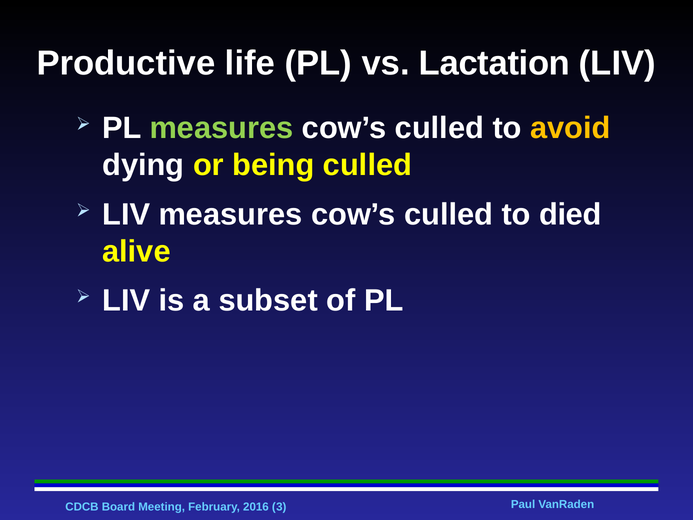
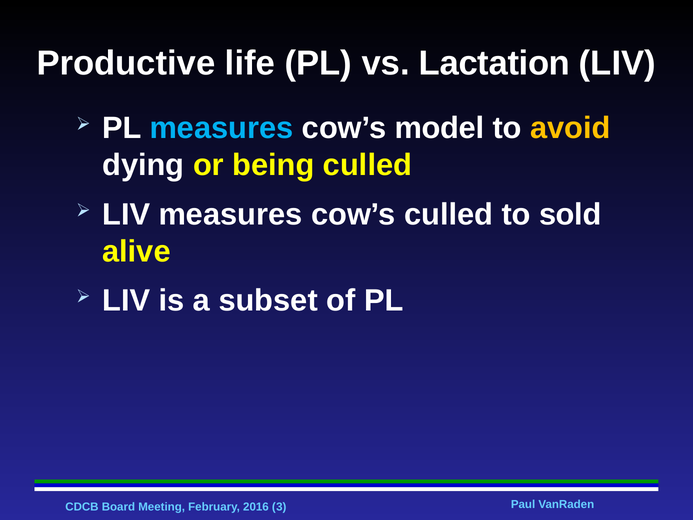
measures at (221, 128) colour: light green -> light blue
culled at (439, 128): culled -> model
died: died -> sold
